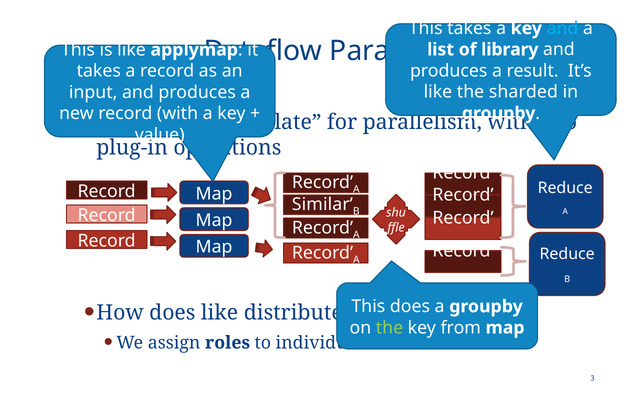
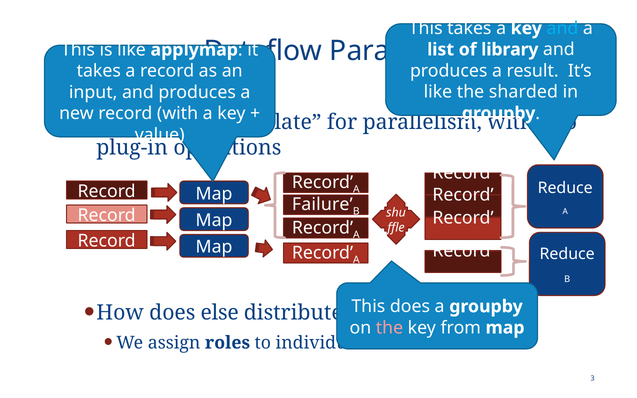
Similar: Similar -> Failure
does like: like -> else
the at (389, 328) colour: light green -> pink
